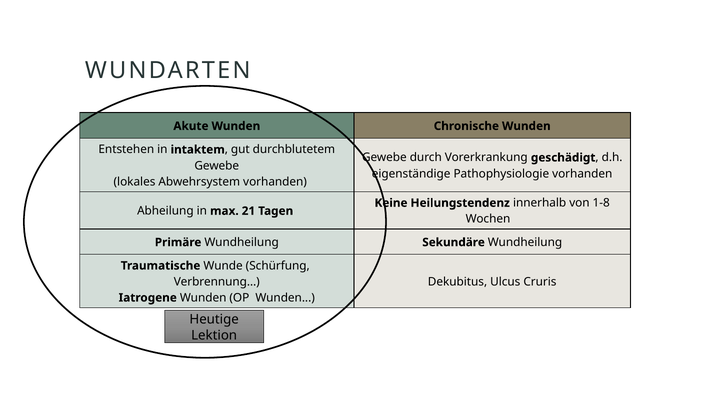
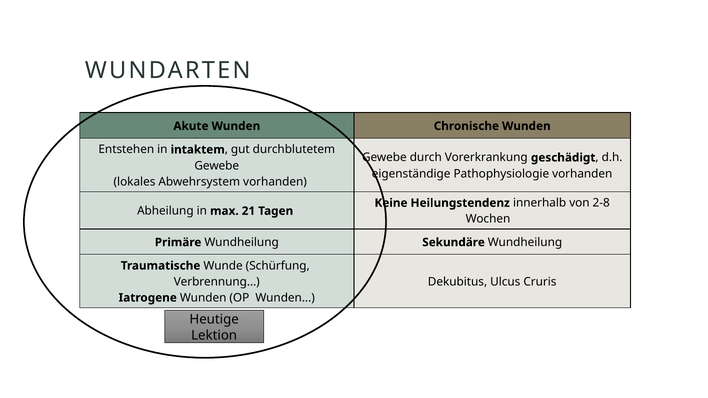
1-8: 1-8 -> 2-8
